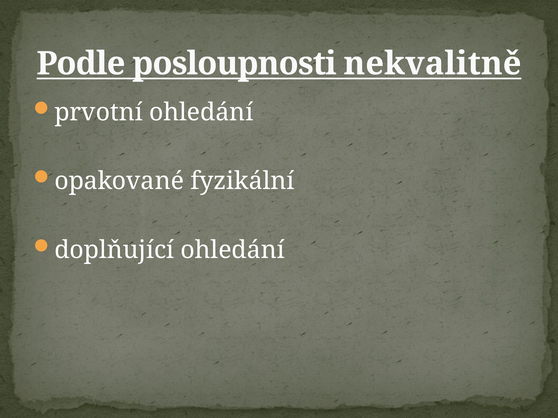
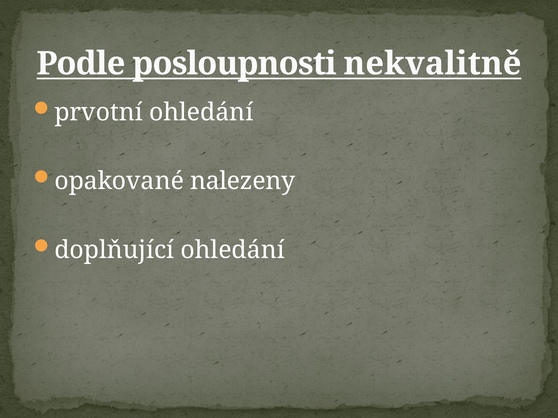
fyzikální: fyzikální -> nalezeny
